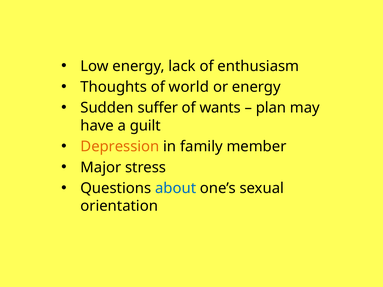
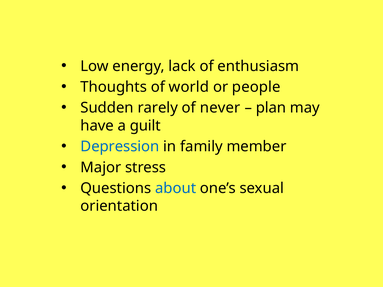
or energy: energy -> people
suffer: suffer -> rarely
wants: wants -> never
Depression colour: orange -> blue
